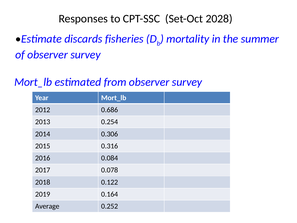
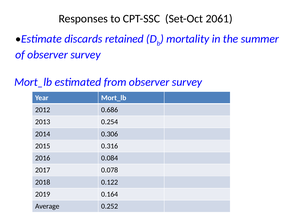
2028: 2028 -> 2061
fisheries: fisheries -> retained
